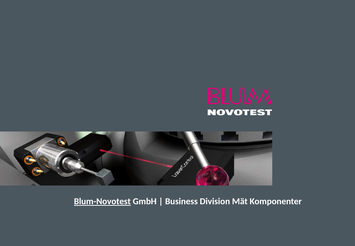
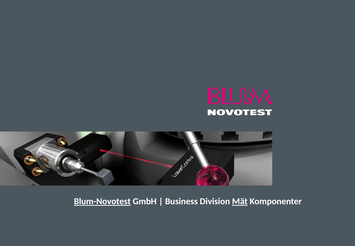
Mät underline: none -> present
